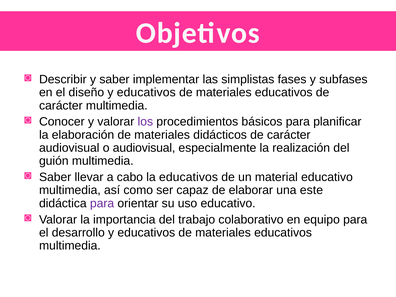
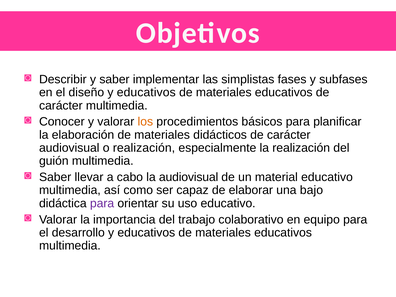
los colour: purple -> orange
o audiovisual: audiovisual -> realización
la educativos: educativos -> audiovisual
este: este -> bajo
